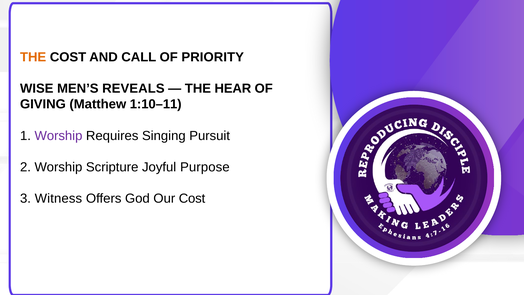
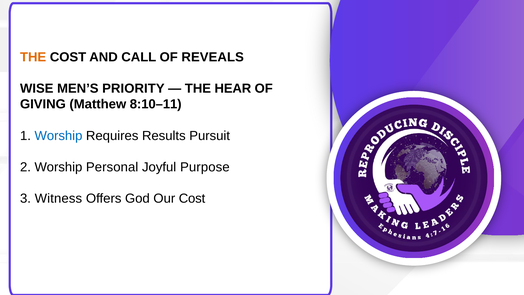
PRIORITY: PRIORITY -> REVEALS
REVEALS: REVEALS -> PRIORITY
1:10–11: 1:10–11 -> 8:10–11
Worship at (58, 136) colour: purple -> blue
Singing: Singing -> Results
Scripture: Scripture -> Personal
